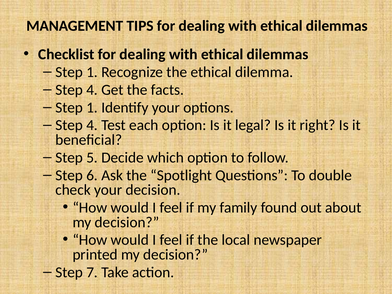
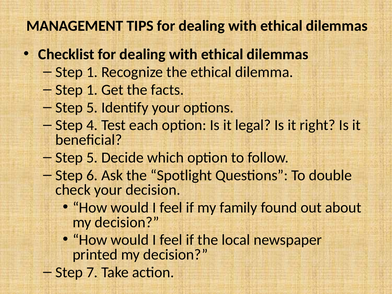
4 at (92, 90): 4 -> 1
1 at (92, 107): 1 -> 5
